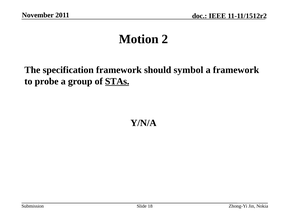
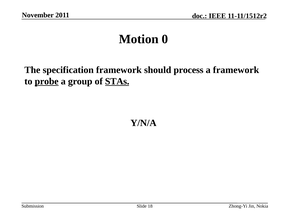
2: 2 -> 0
symbol: symbol -> process
probe underline: none -> present
